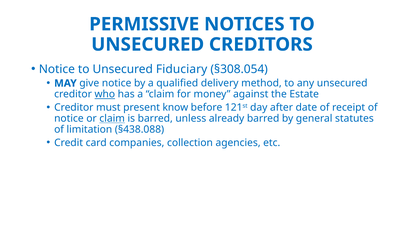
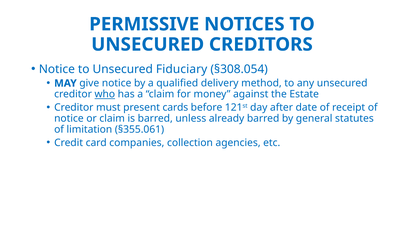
know: know -> cards
claim at (112, 118) underline: present -> none
§438.088: §438.088 -> §355.061
